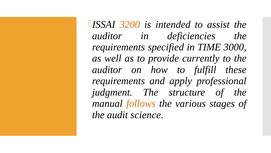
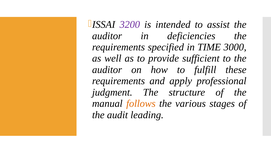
3200 colour: orange -> purple
currently: currently -> sufficient
science: science -> leading
